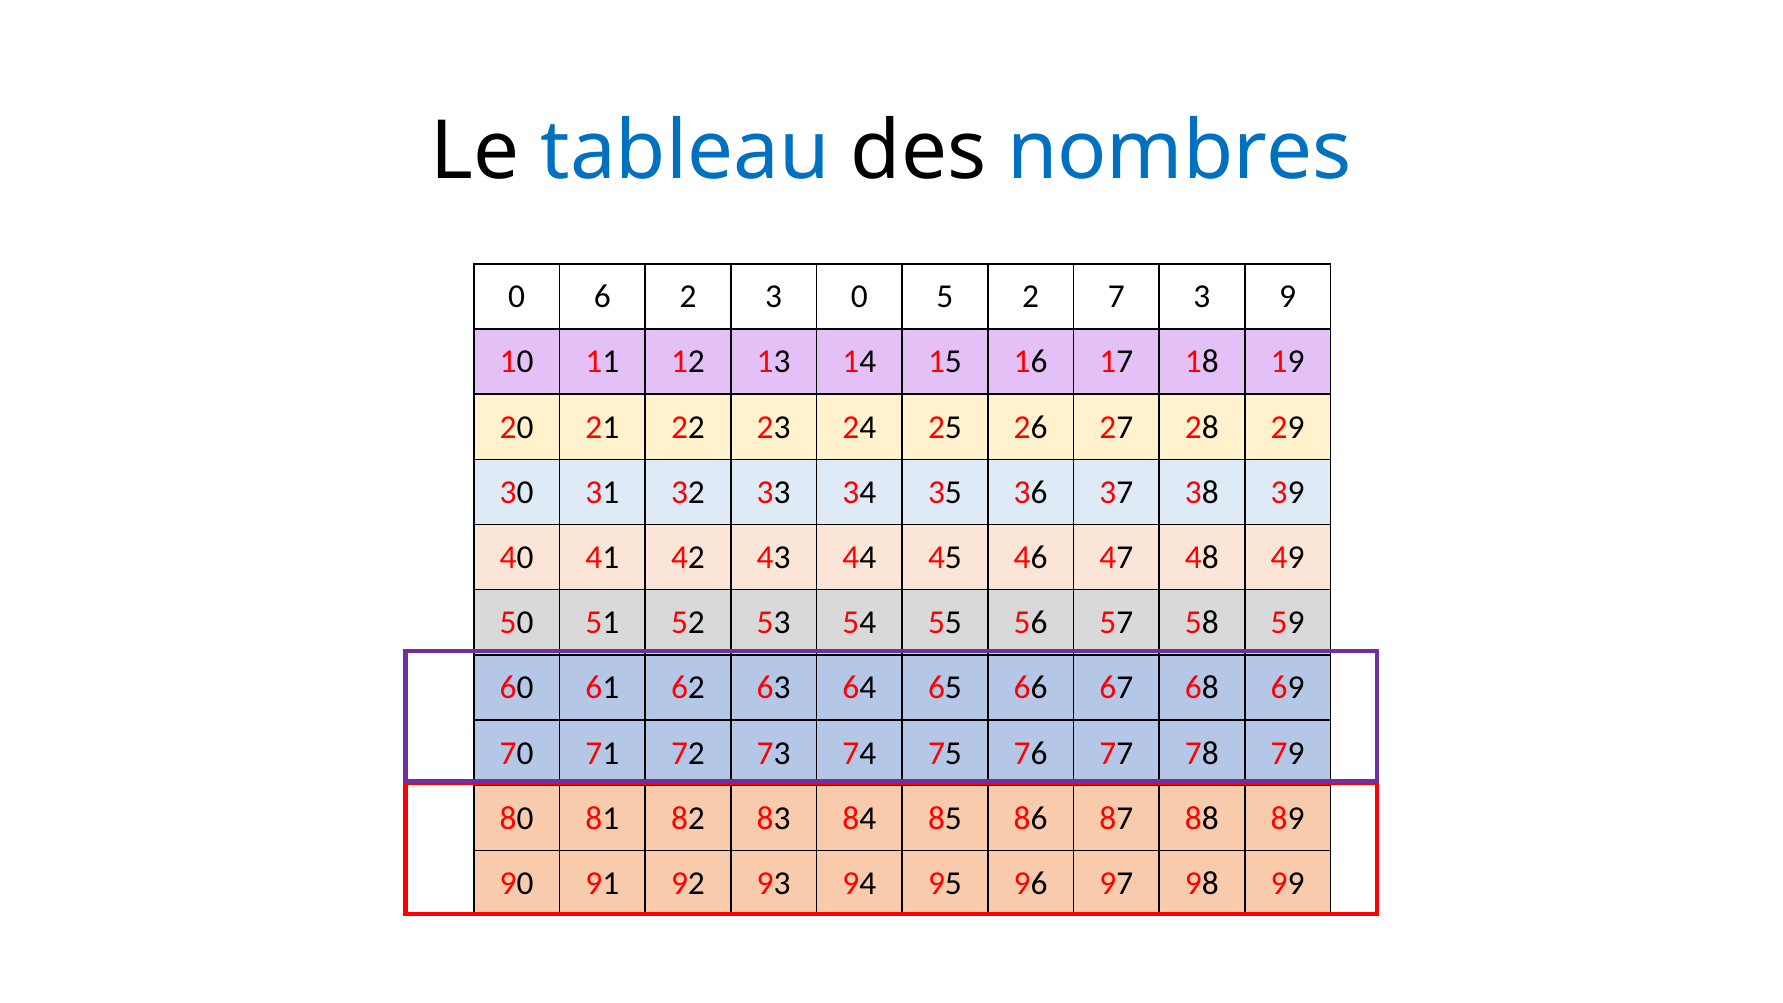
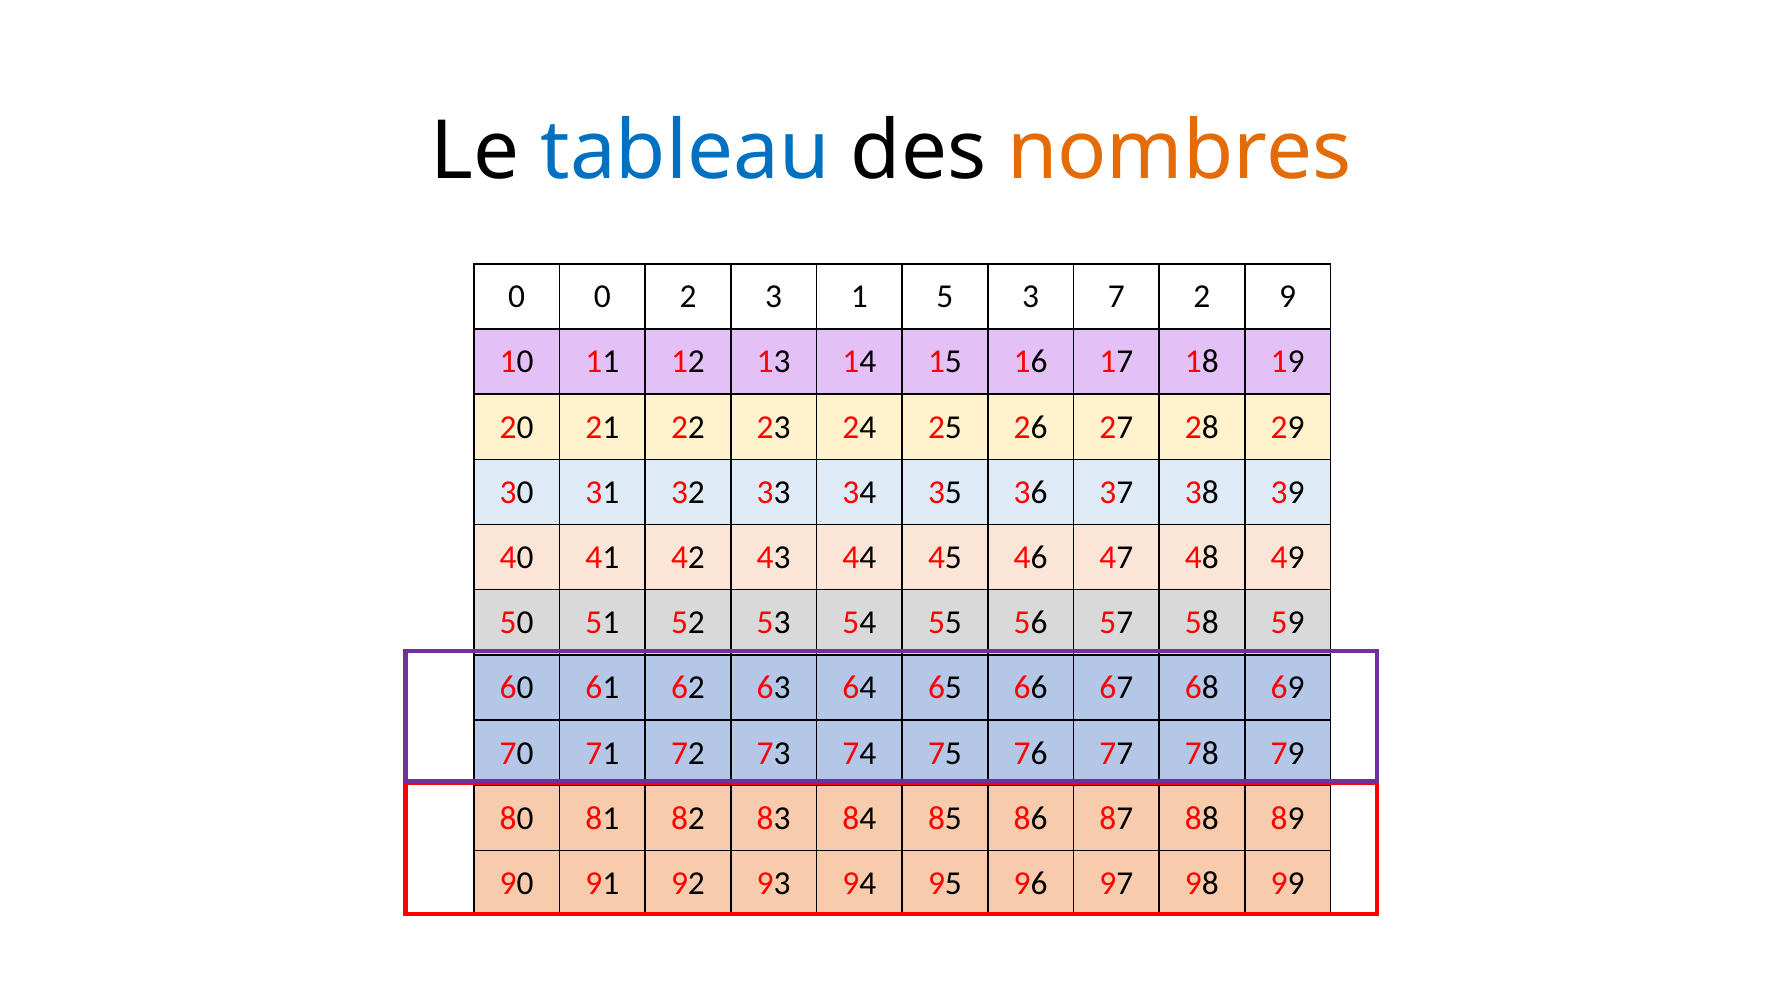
nombres colour: blue -> orange
0 6: 6 -> 0
3 0: 0 -> 1
5 2: 2 -> 3
7 3: 3 -> 2
